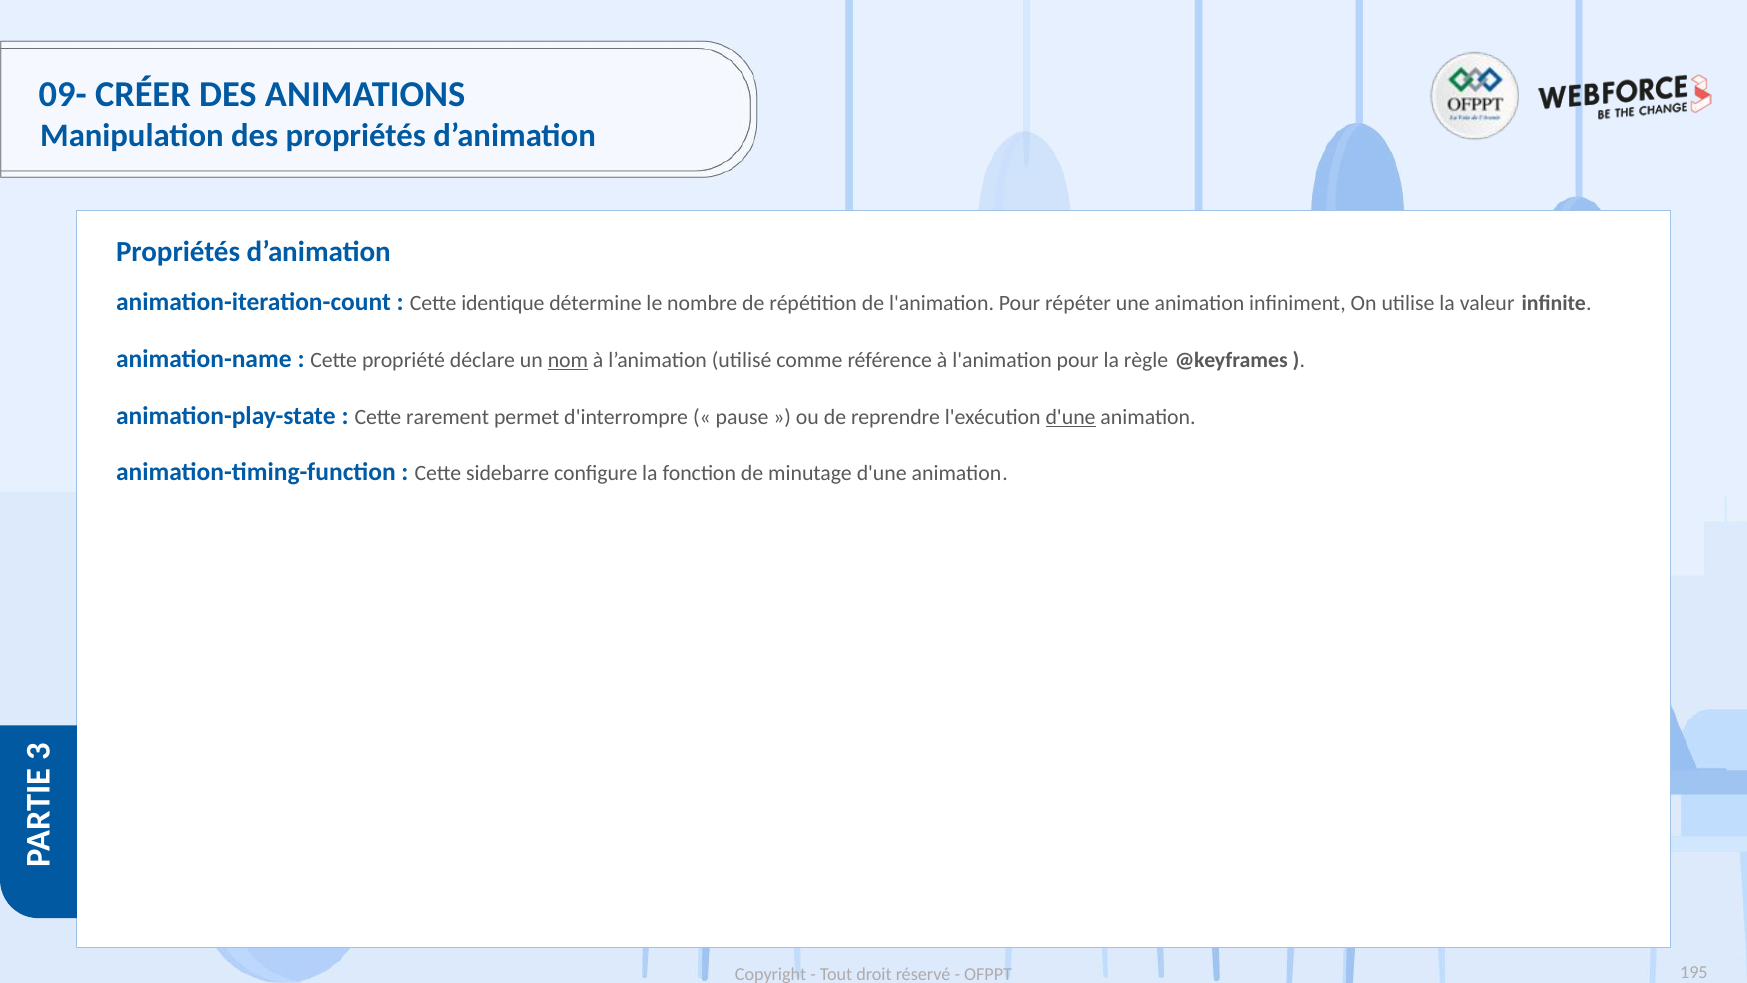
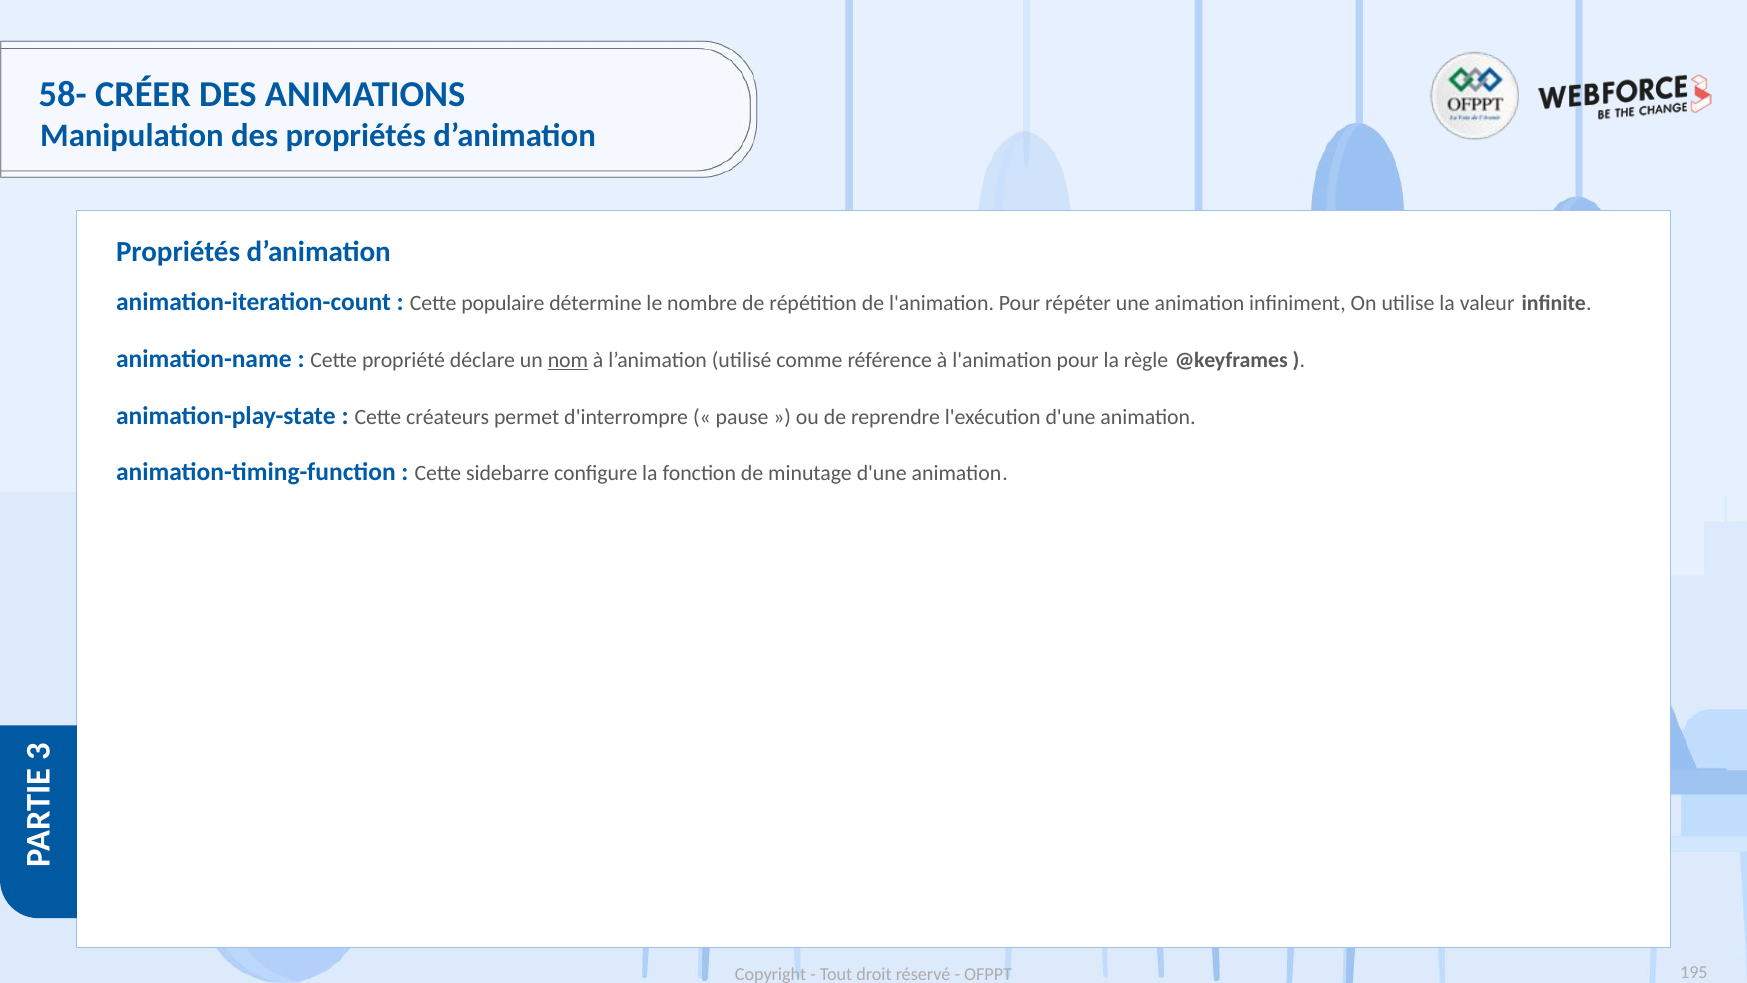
09-: 09- -> 58-
identique: identique -> populaire
rarement: rarement -> créateurs
d'une at (1071, 417) underline: present -> none
